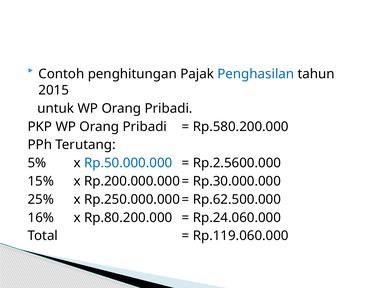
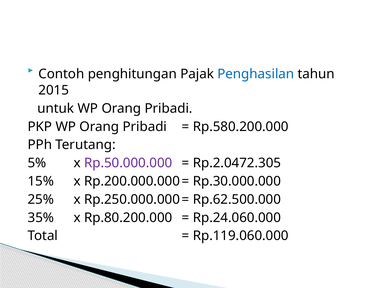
Rp.50.000.000 colour: blue -> purple
Rp.2.5600.000: Rp.2.5600.000 -> Rp.2.0472.305
16%: 16% -> 35%
